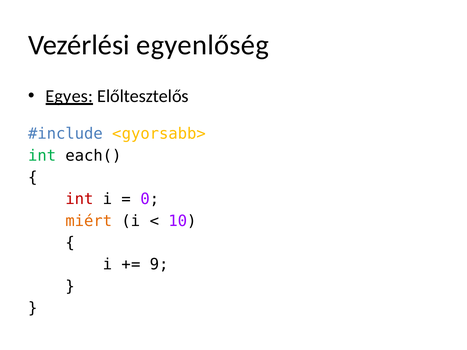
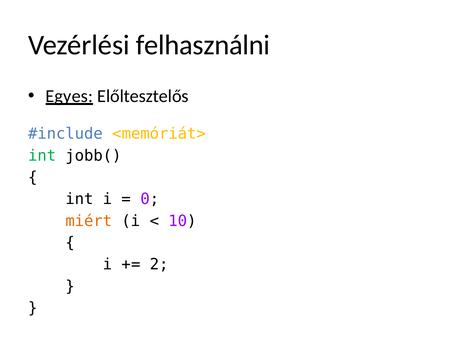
egyenlőség: egyenlőség -> felhasználni
<gyorsabb>: <gyorsabb> -> <memóriát>
each(: each( -> jobb(
int at (79, 199) colour: red -> black
9: 9 -> 2
